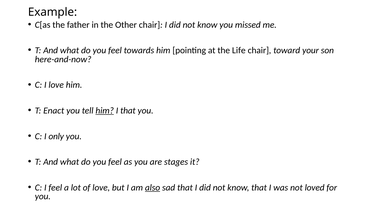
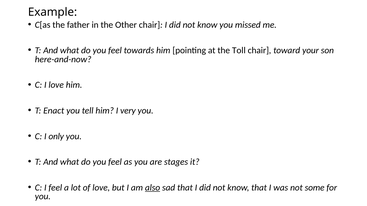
Life: Life -> Toll
him at (105, 111) underline: present -> none
I that: that -> very
loved: loved -> some
